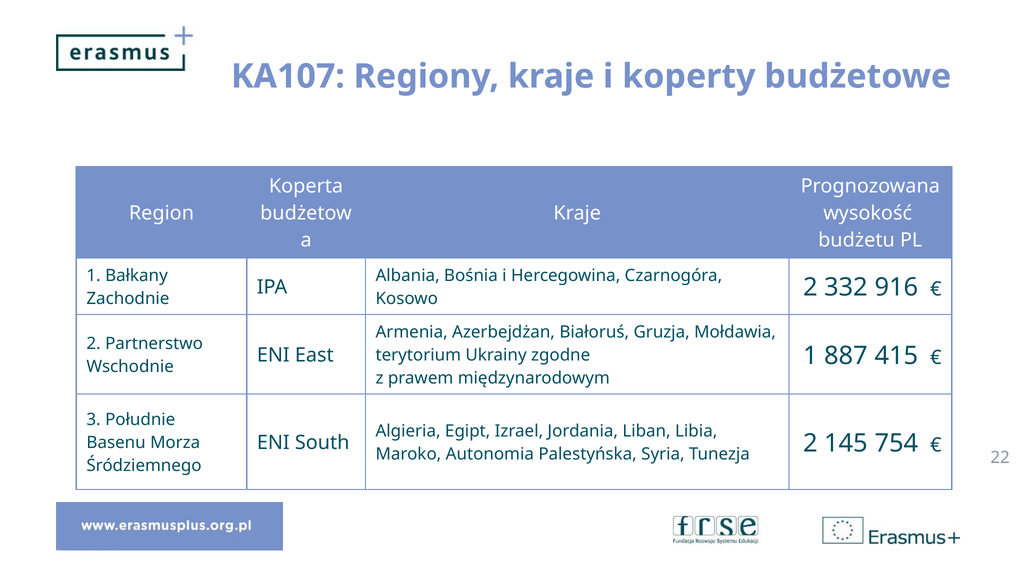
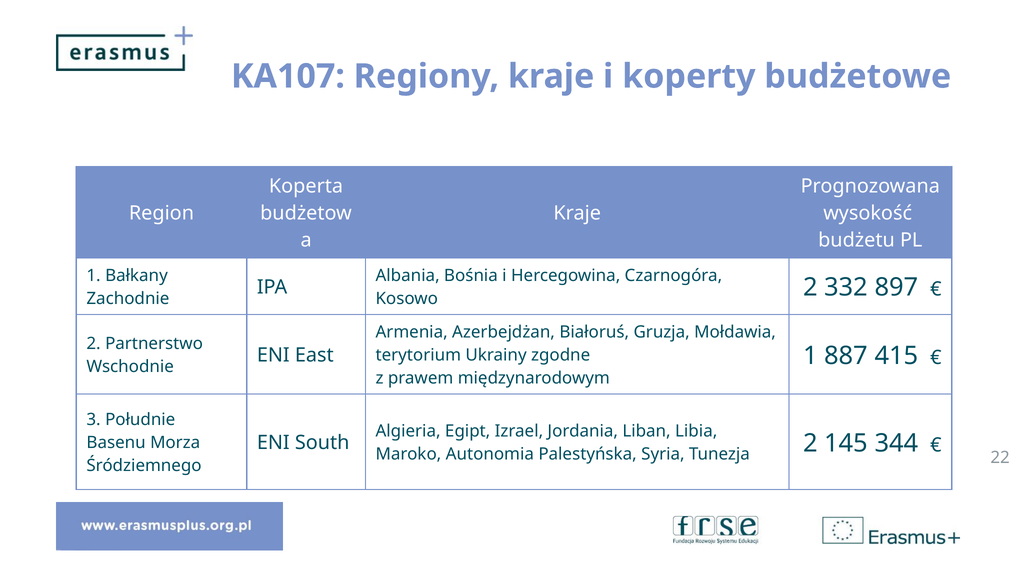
916: 916 -> 897
754: 754 -> 344
